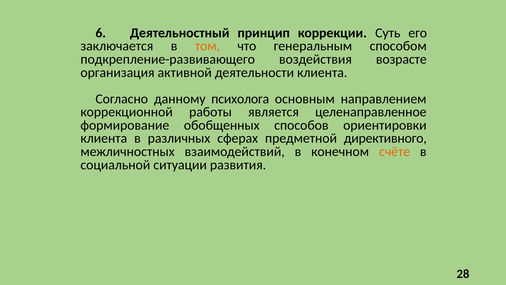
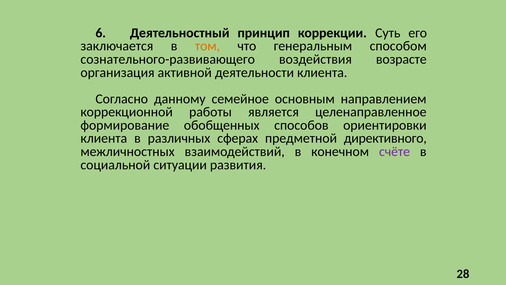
подкрепление-развивающего: подкрепление-развивающего -> сознательного-развивающего
психолога: психолога -> семейное
счёте colour: orange -> purple
